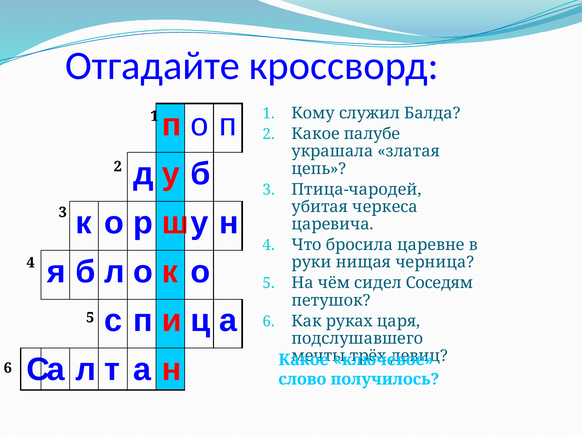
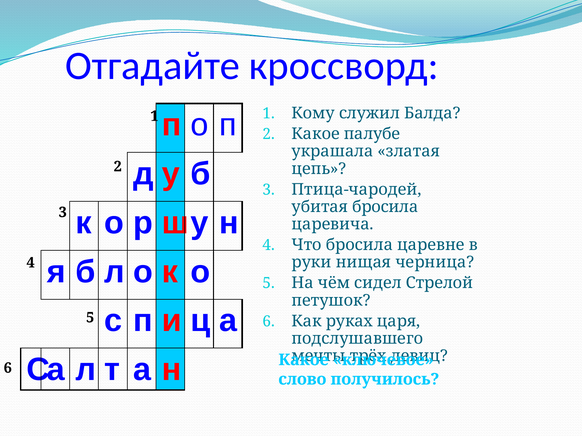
убитая черкеса: черкеса -> бросила
Соседям: Соседям -> Стрелой
